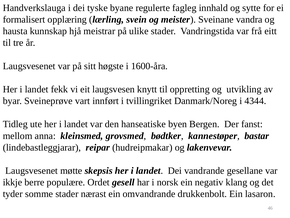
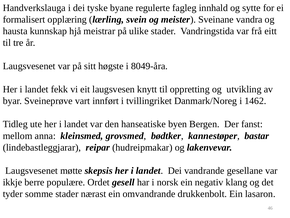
1600-åra: 1600-åra -> 8049-åra
4344: 4344 -> 1462
